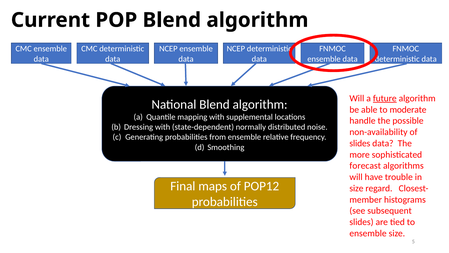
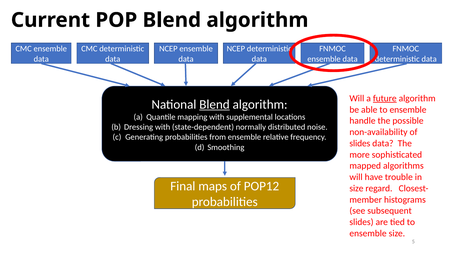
Blend at (215, 104) underline: none -> present
able to moderate: moderate -> ensemble
forecast: forecast -> mapped
